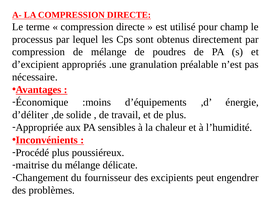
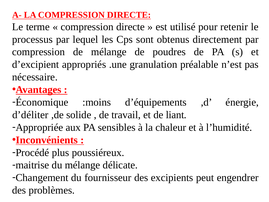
champ: champ -> retenir
de plus: plus -> liant
